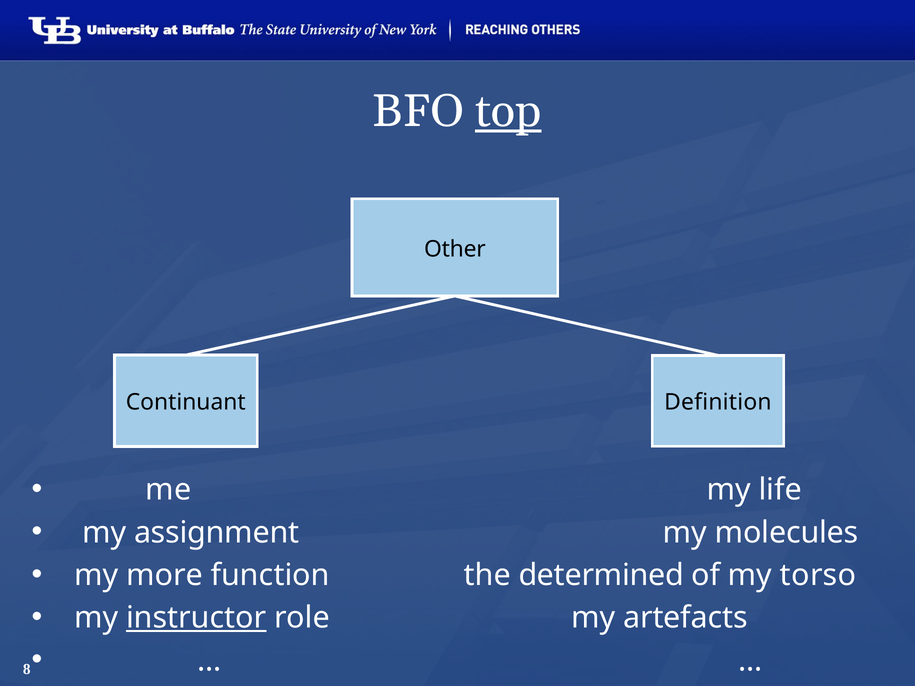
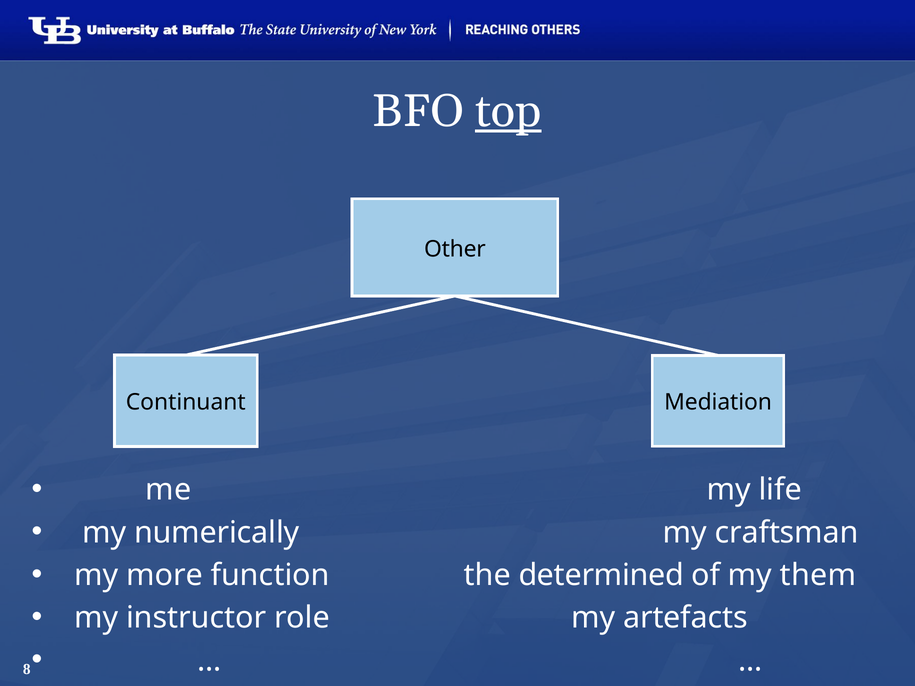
Definition: Definition -> Mediation
assignment: assignment -> numerically
molecules: molecules -> craftsman
torso: torso -> them
instructor underline: present -> none
